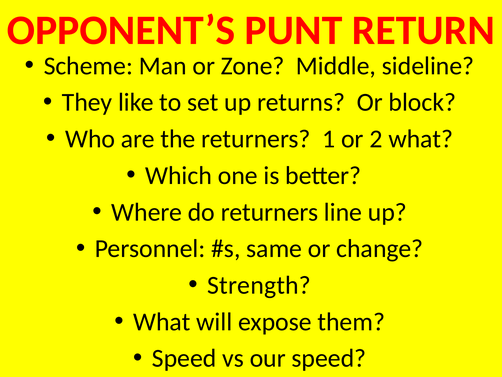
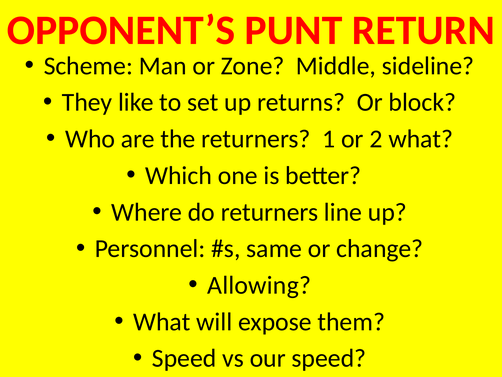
Strength: Strength -> Allowing
